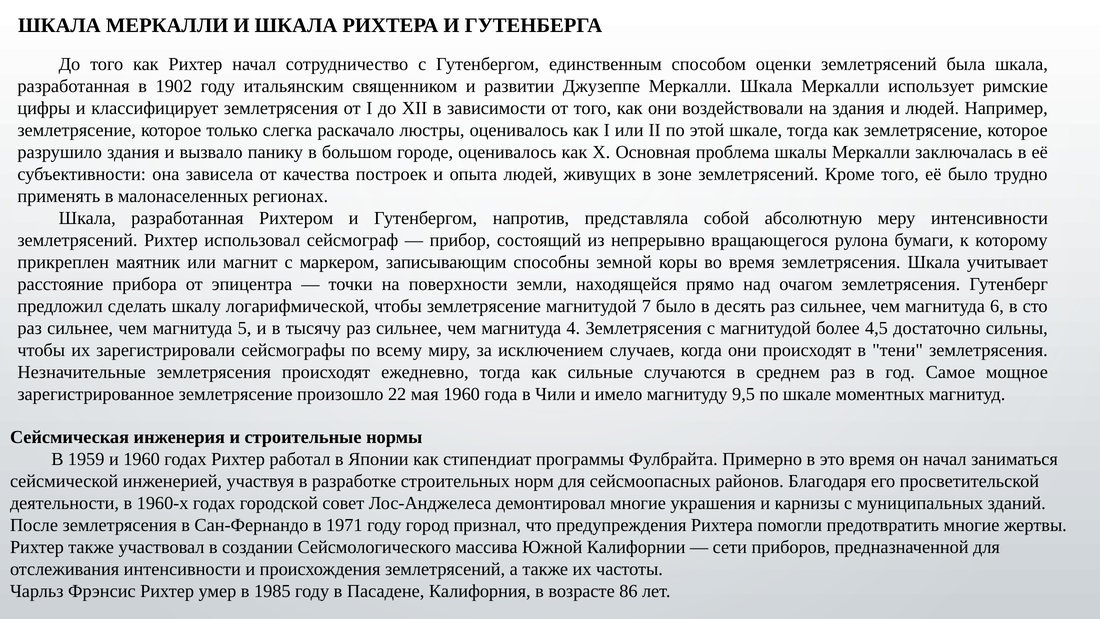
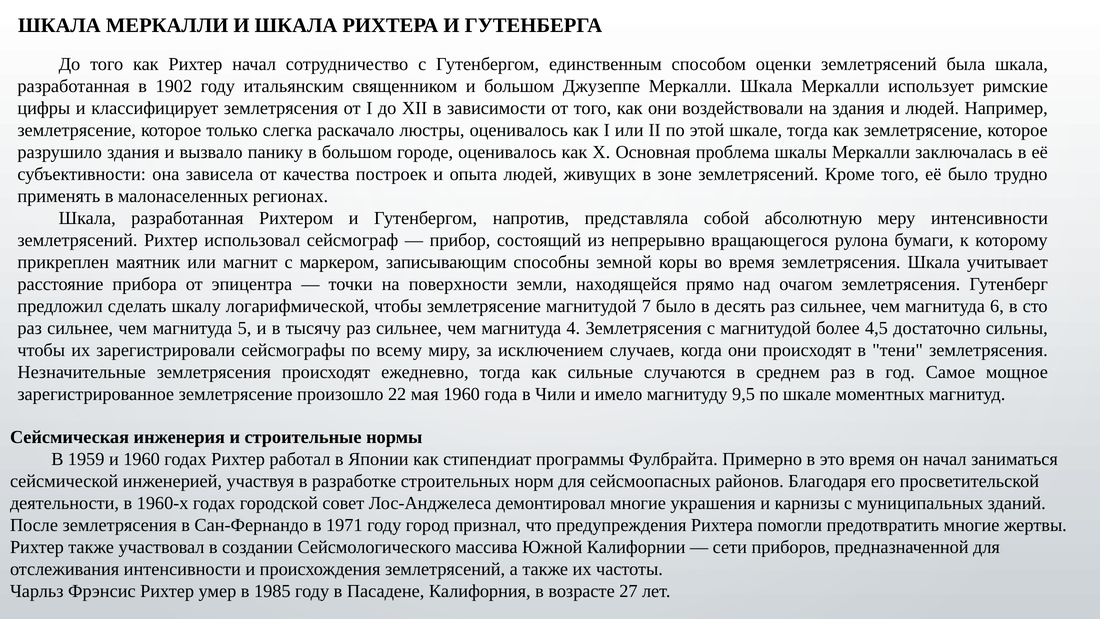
и развитии: развитии -> большом
86: 86 -> 27
